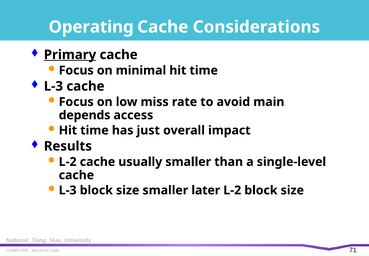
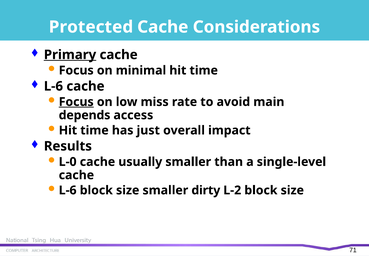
Operating: Operating -> Protected
L-3 at (53, 86): L-3 -> L-6
Focus at (76, 102) underline: none -> present
L-2 at (68, 162): L-2 -> L-0
L-3 at (68, 190): L-3 -> L-6
later: later -> dirty
